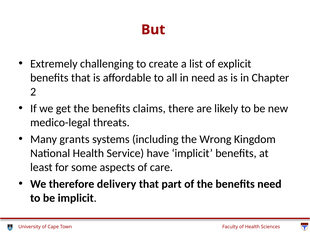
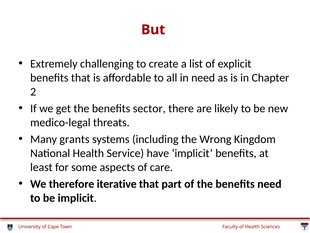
claims: claims -> sector
delivery: delivery -> iterative
